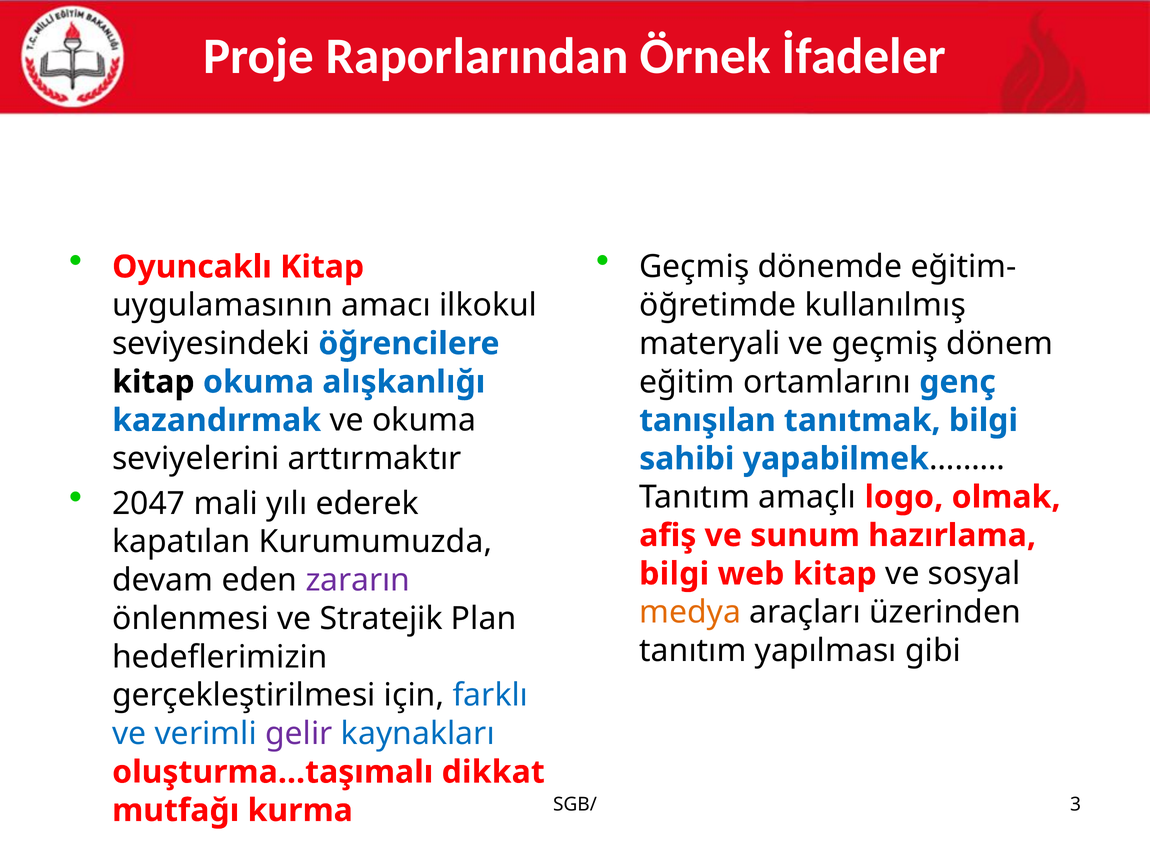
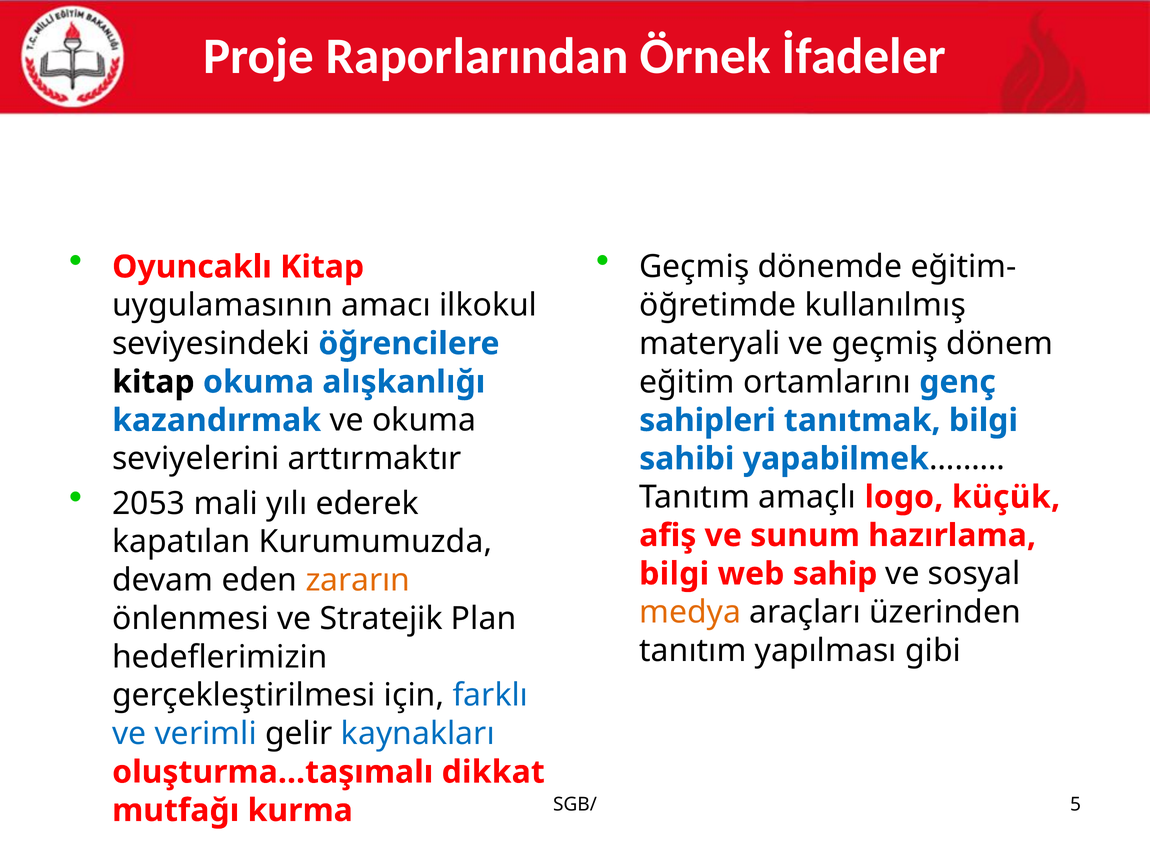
tanışılan: tanışılan -> sahipleri
2047: 2047 -> 2053
olmak: olmak -> küçük
web kitap: kitap -> sahip
zararın colour: purple -> orange
gelir colour: purple -> black
3: 3 -> 5
